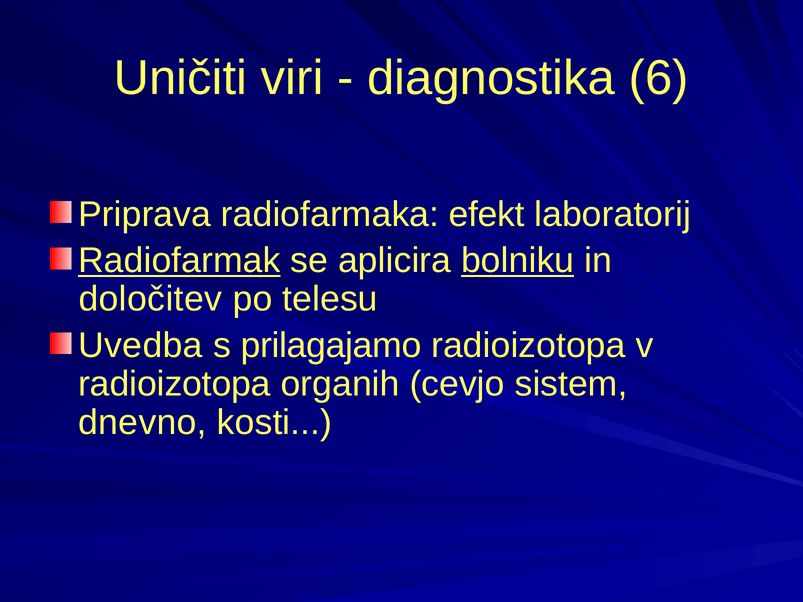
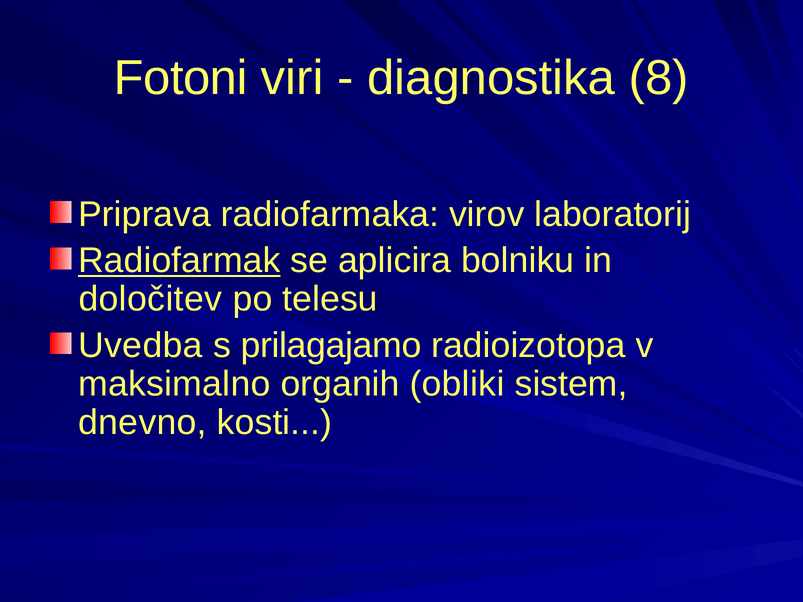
Uničiti: Uničiti -> Fotoni
6: 6 -> 8
efekt: efekt -> virov
bolniku underline: present -> none
radioizotopa at (175, 384): radioizotopa -> maksimalno
cevjo: cevjo -> obliki
